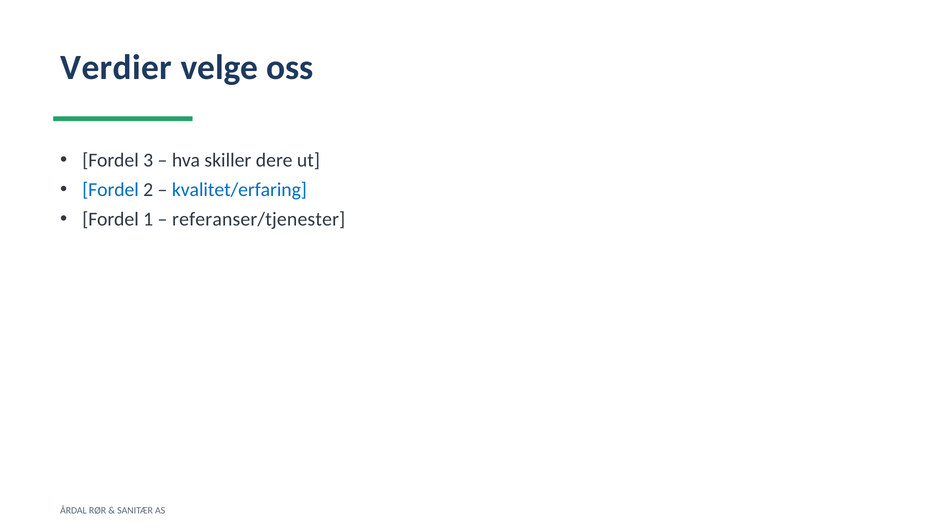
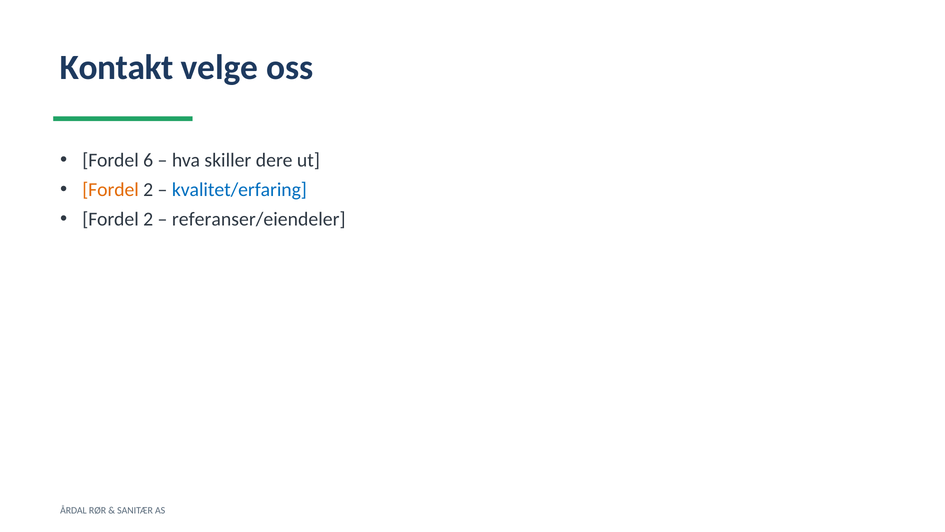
Verdier: Verdier -> Kontakt
3: 3 -> 6
Fordel at (111, 190) colour: blue -> orange
1 at (148, 219): 1 -> 2
referanser/tjenester: referanser/tjenester -> referanser/eiendeler
